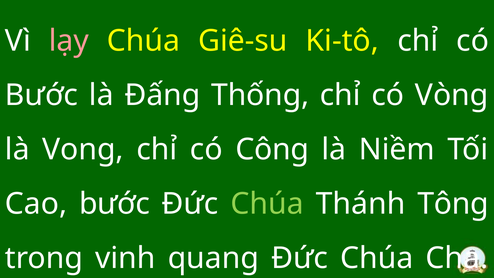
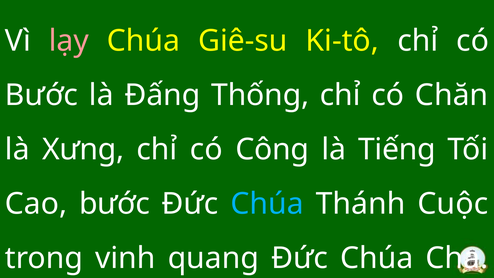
Vòng: Vòng -> Chăn
Vong: Vong -> Xưng
Niềm: Niềm -> Tiếng
Chúa at (267, 204) colour: light green -> light blue
Tông: Tông -> Cuộc
